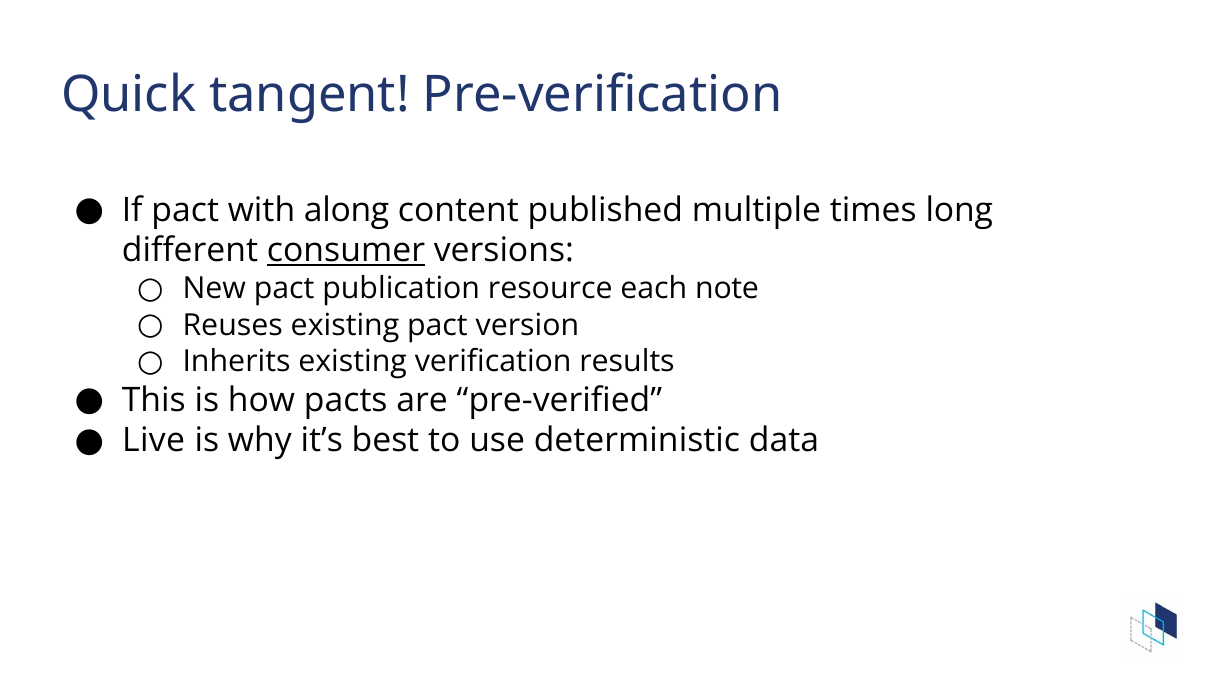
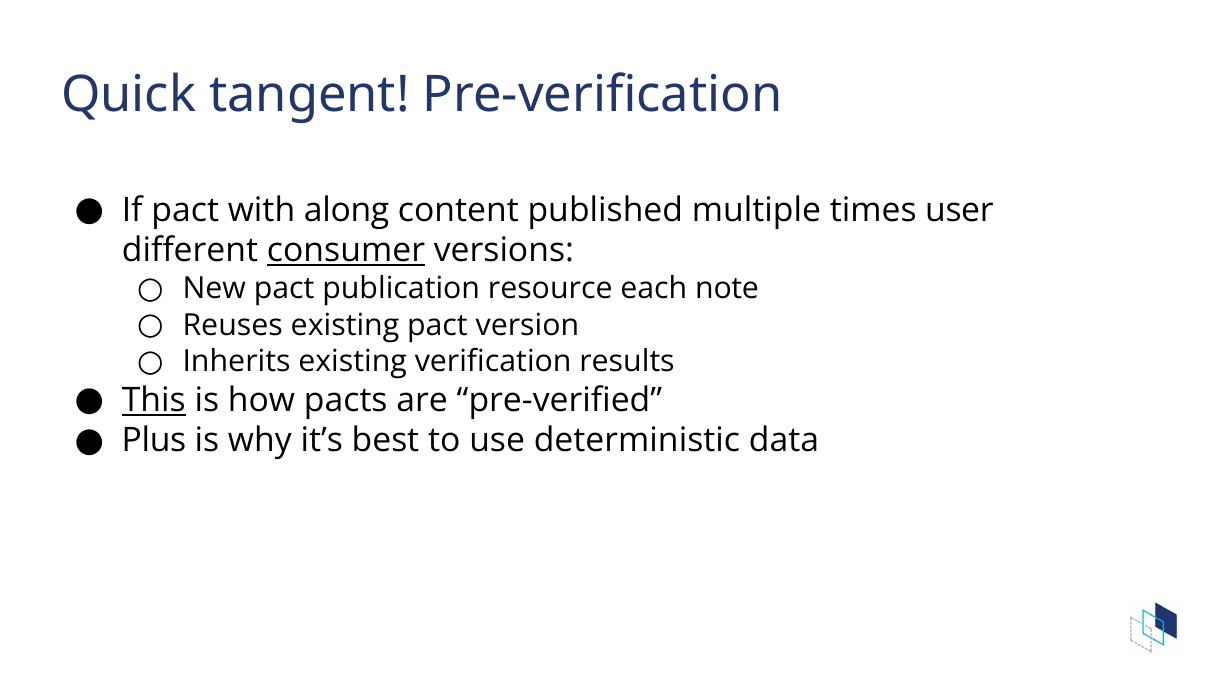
long: long -> user
This underline: none -> present
Live: Live -> Plus
